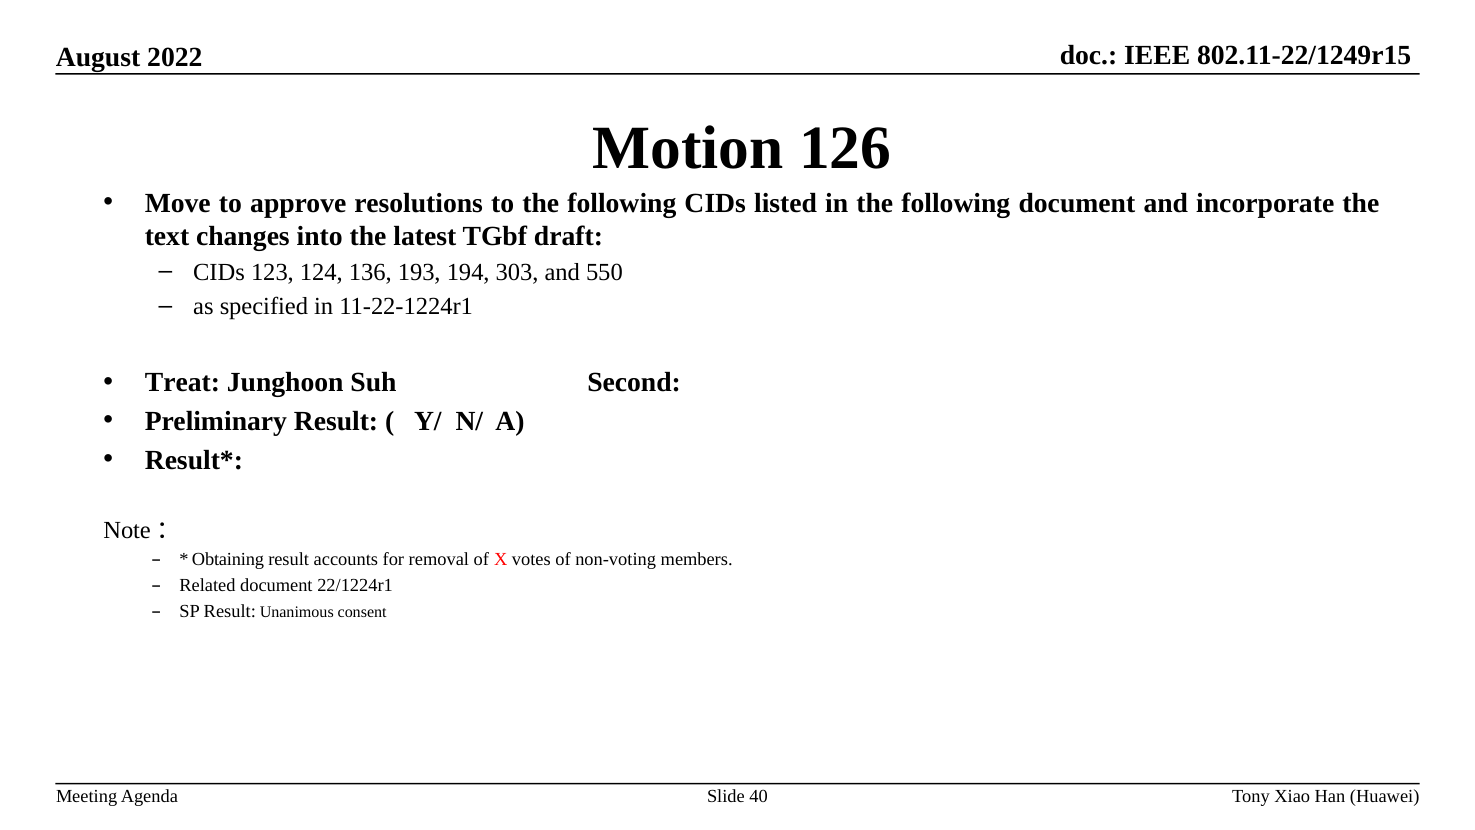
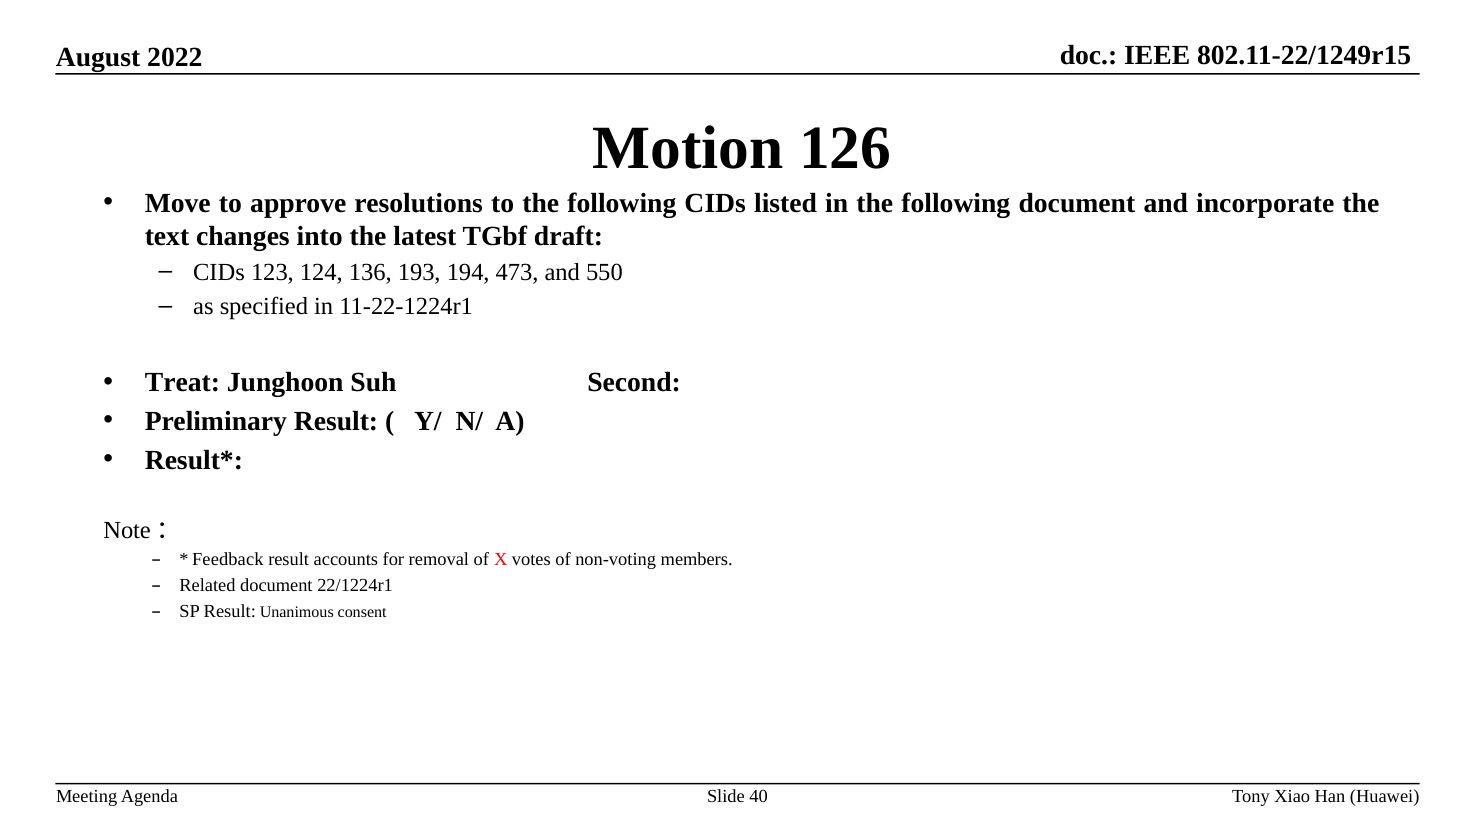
303: 303 -> 473
Obtaining: Obtaining -> Feedback
